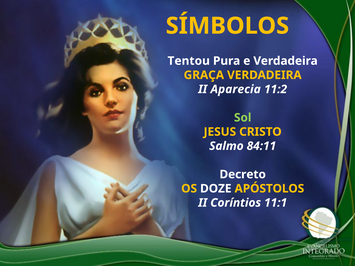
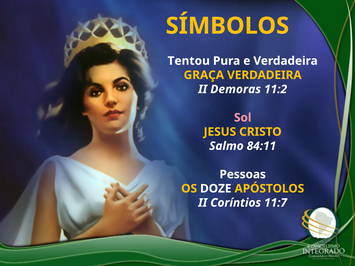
Aparecia: Aparecia -> Demoras
Sol colour: light green -> pink
Decreto: Decreto -> Pessoas
11:1: 11:1 -> 11:7
